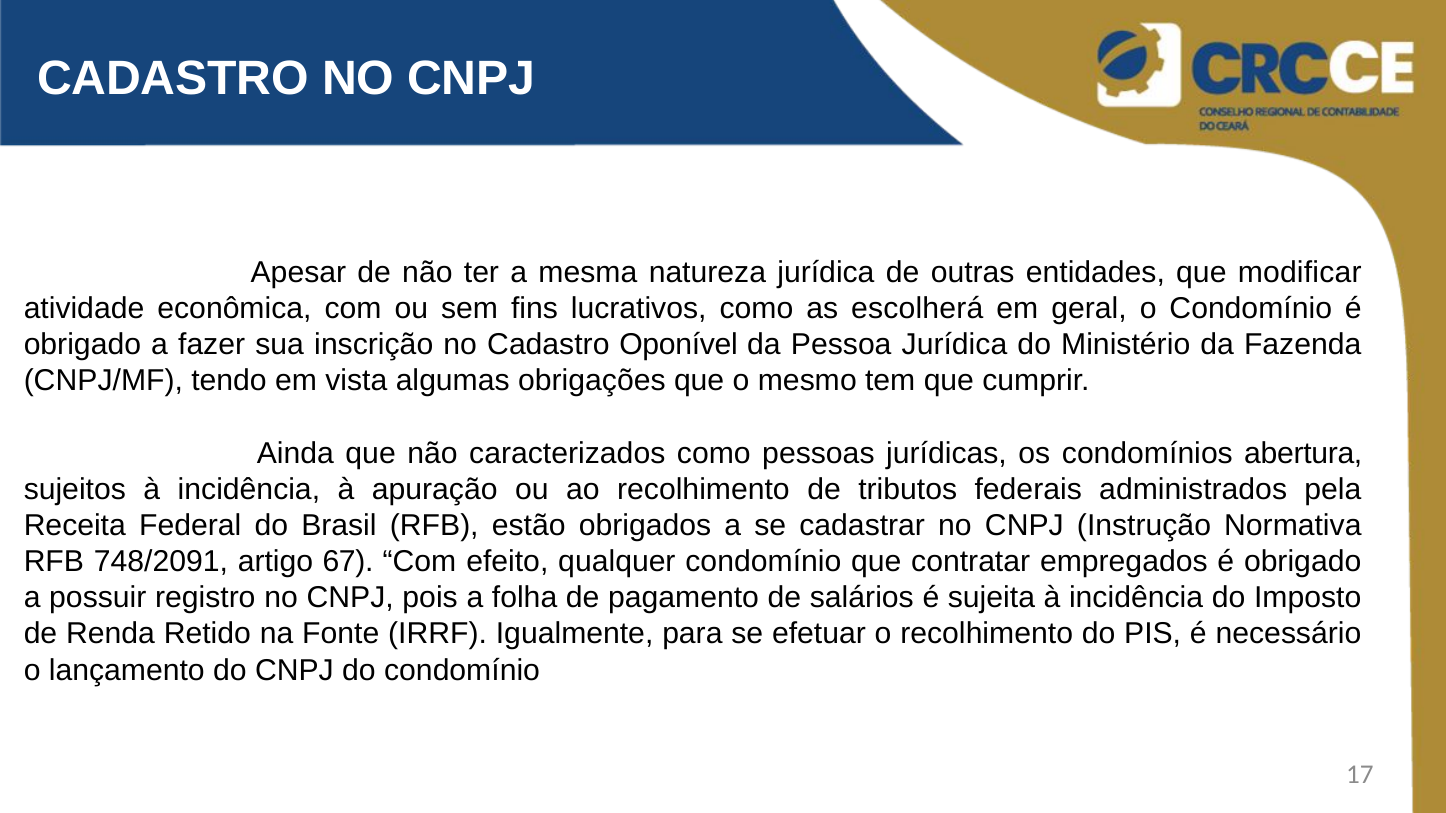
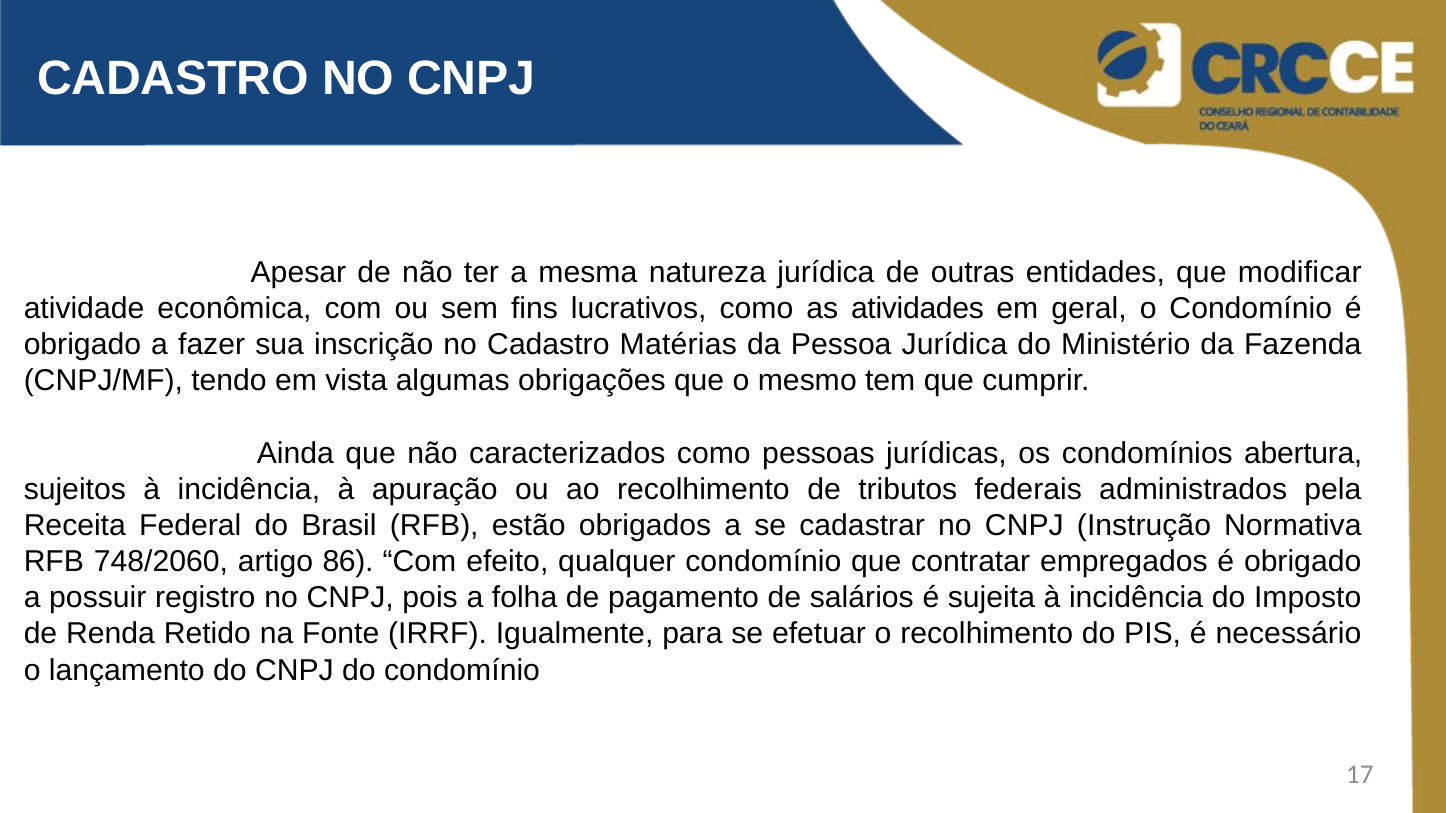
escolherá: escolherá -> atividades
Oponível: Oponível -> Matérias
748/2091: 748/2091 -> 748/2060
67: 67 -> 86
